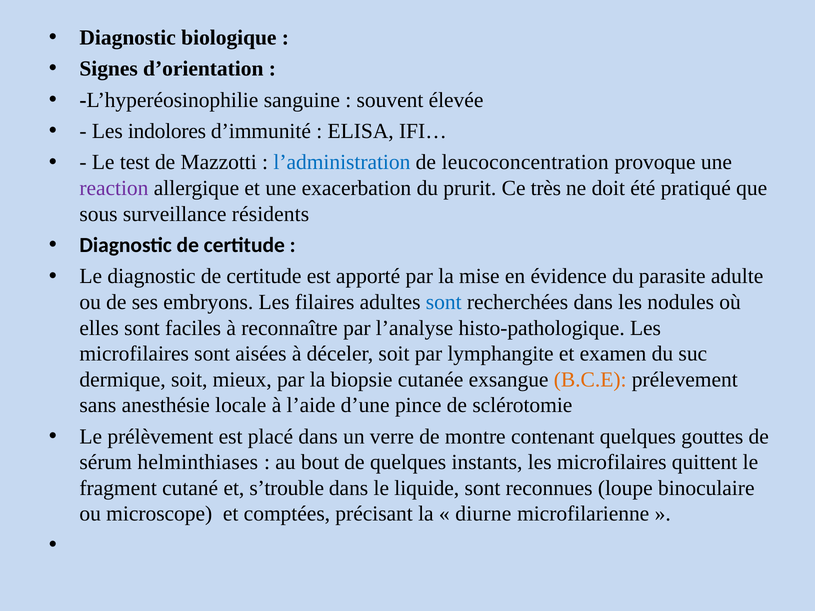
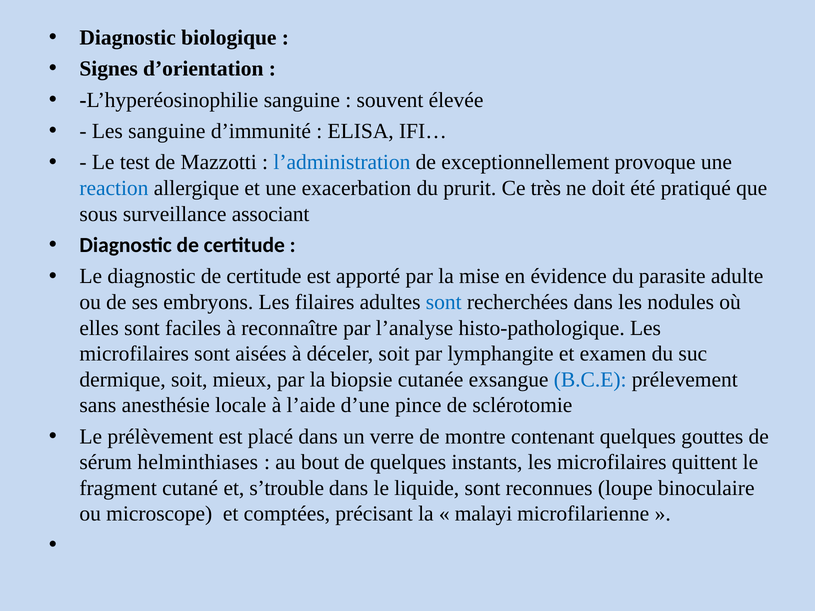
Les indolores: indolores -> sanguine
leucoconcentration: leucoconcentration -> exceptionnellement
reaction colour: purple -> blue
résidents: résidents -> associant
B.C.E colour: orange -> blue
diurne: diurne -> malayi
